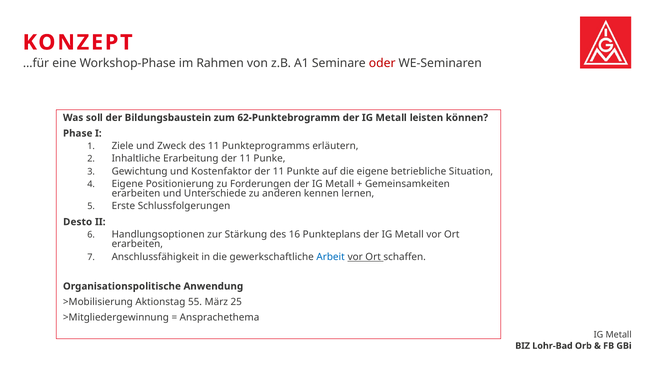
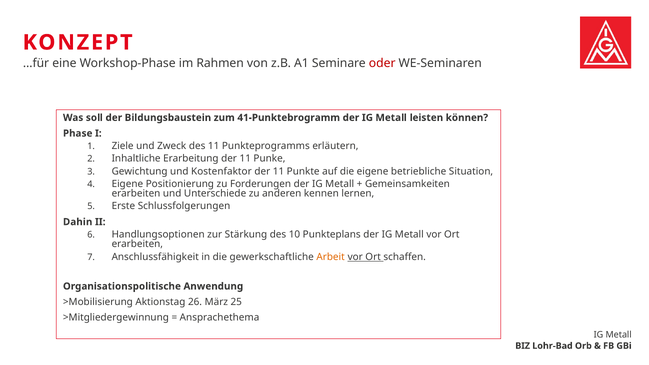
62-Punktebrogramm: 62-Punktebrogramm -> 41-Punktebrogramm
Desto: Desto -> Dahin
16: 16 -> 10
Arbeit colour: blue -> orange
55: 55 -> 26
